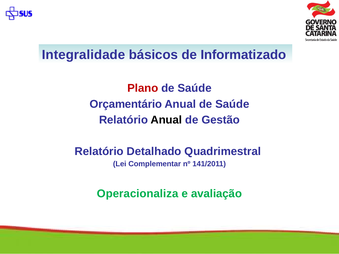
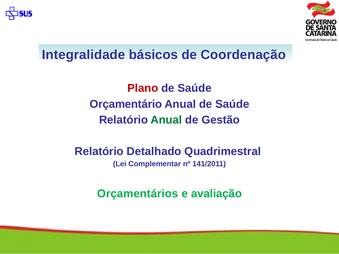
Informatizado: Informatizado -> Coordenação
Anual at (166, 120) colour: black -> green
Operacionaliza: Operacionaliza -> Orçamentários
